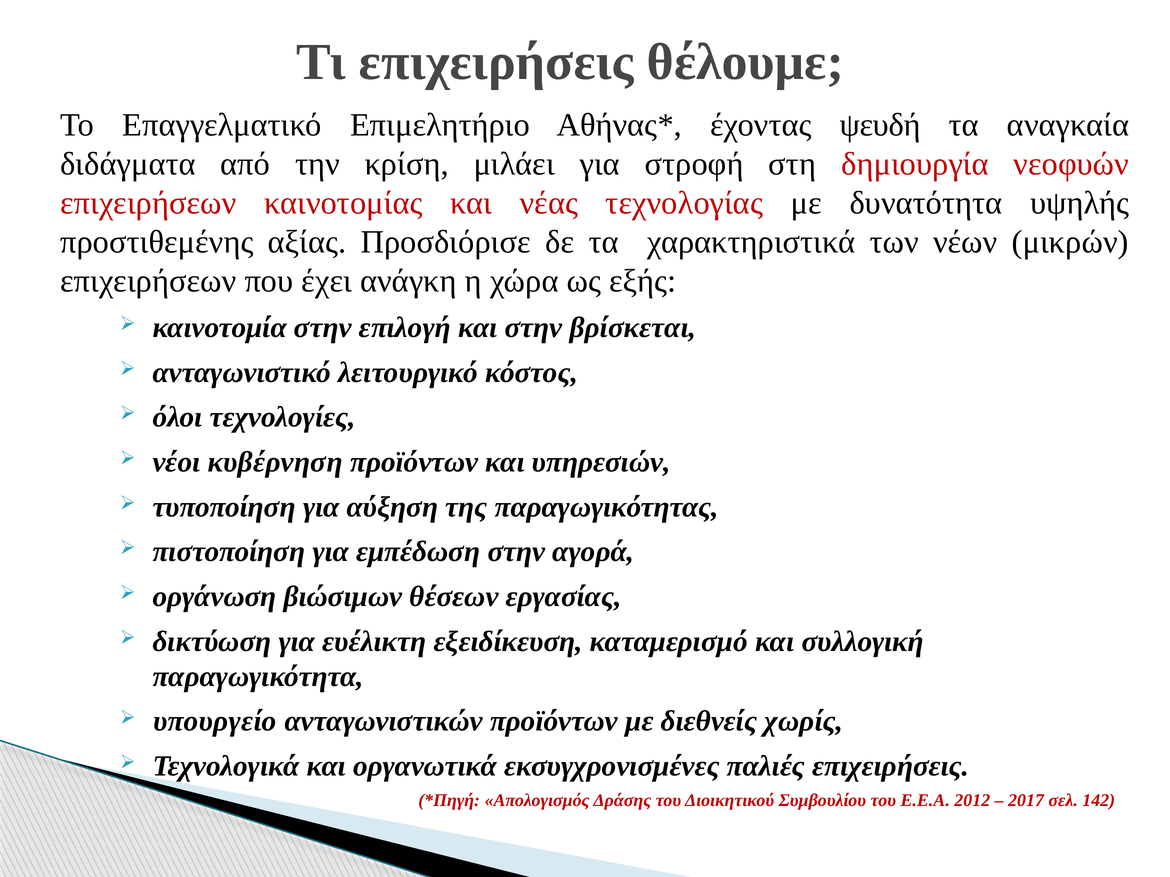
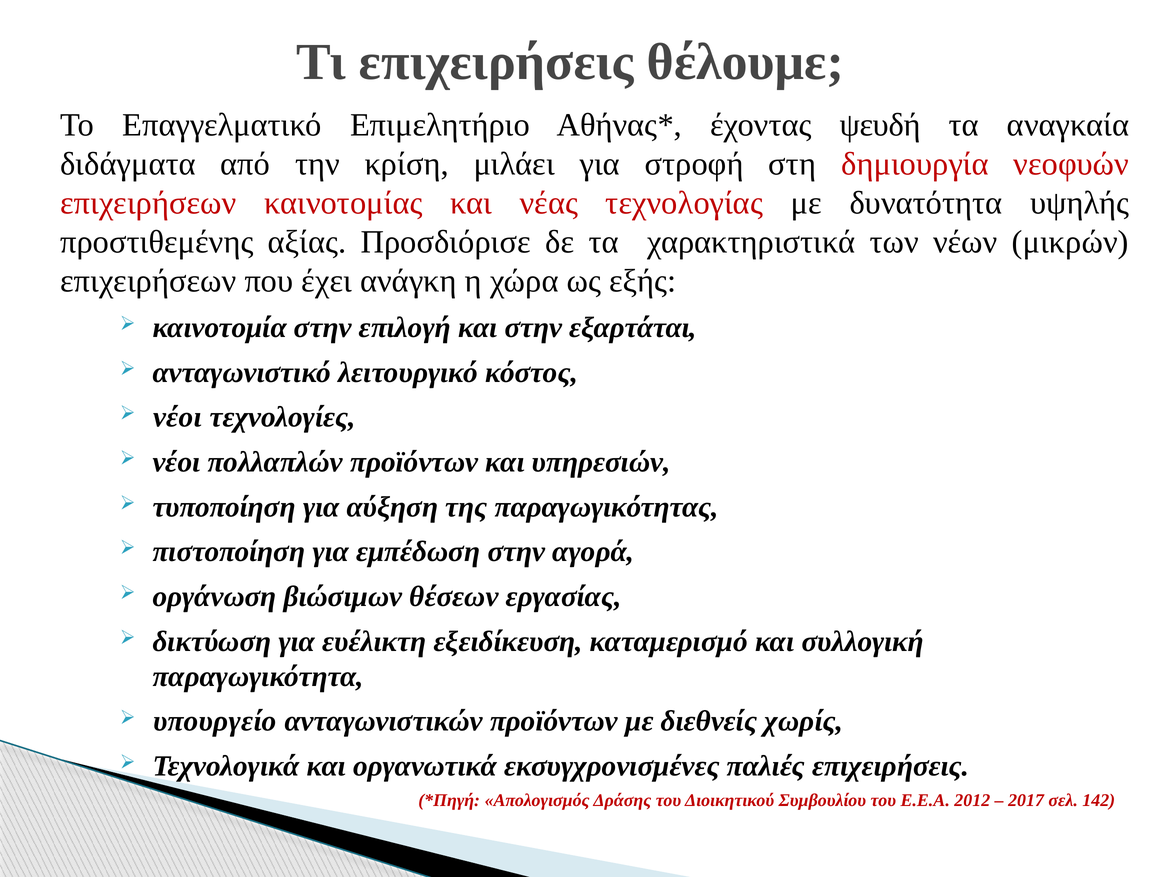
βρίσκεται: βρίσκεται -> εξαρτάται
όλοι at (178, 417): όλοι -> νέοι
κυβέρνηση: κυβέρνηση -> πολλαπλών
